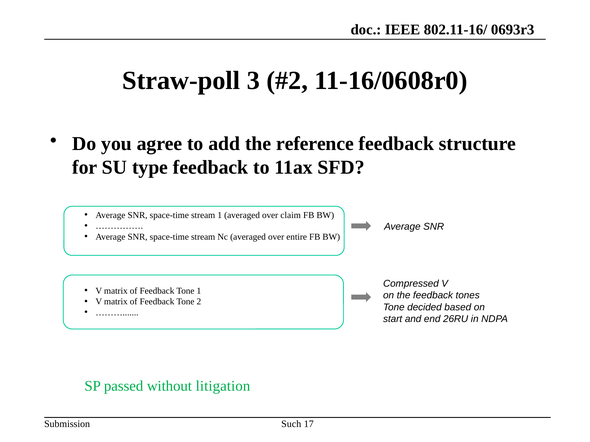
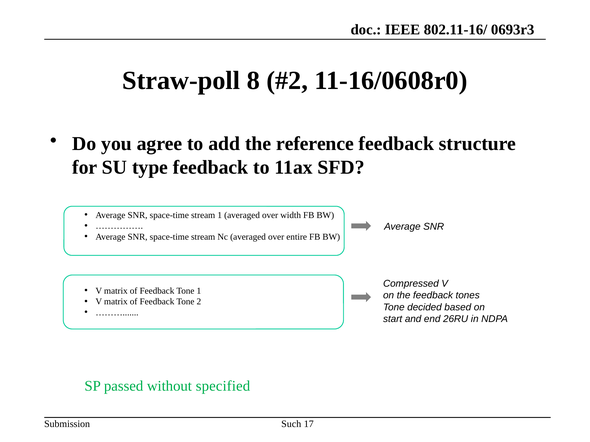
3: 3 -> 8
claim: claim -> width
litigation: litigation -> specified
